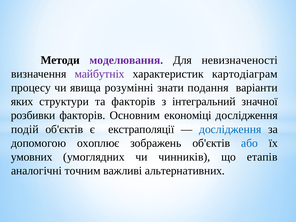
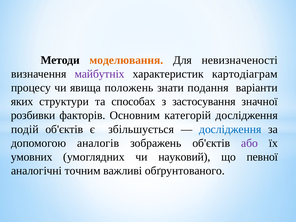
моделювання colour: purple -> orange
розумінні: розумінні -> положень
та факторів: факторів -> способах
інтегральний: інтегральний -> застосування
економіці: економіці -> категорій
екстраполяції: екстраполяції -> збільшується
охоплює: охоплює -> аналогів
або colour: blue -> purple
чинників: чинників -> науковий
етапів: етапів -> певної
альтернативних: альтернативних -> обґрунтованого
